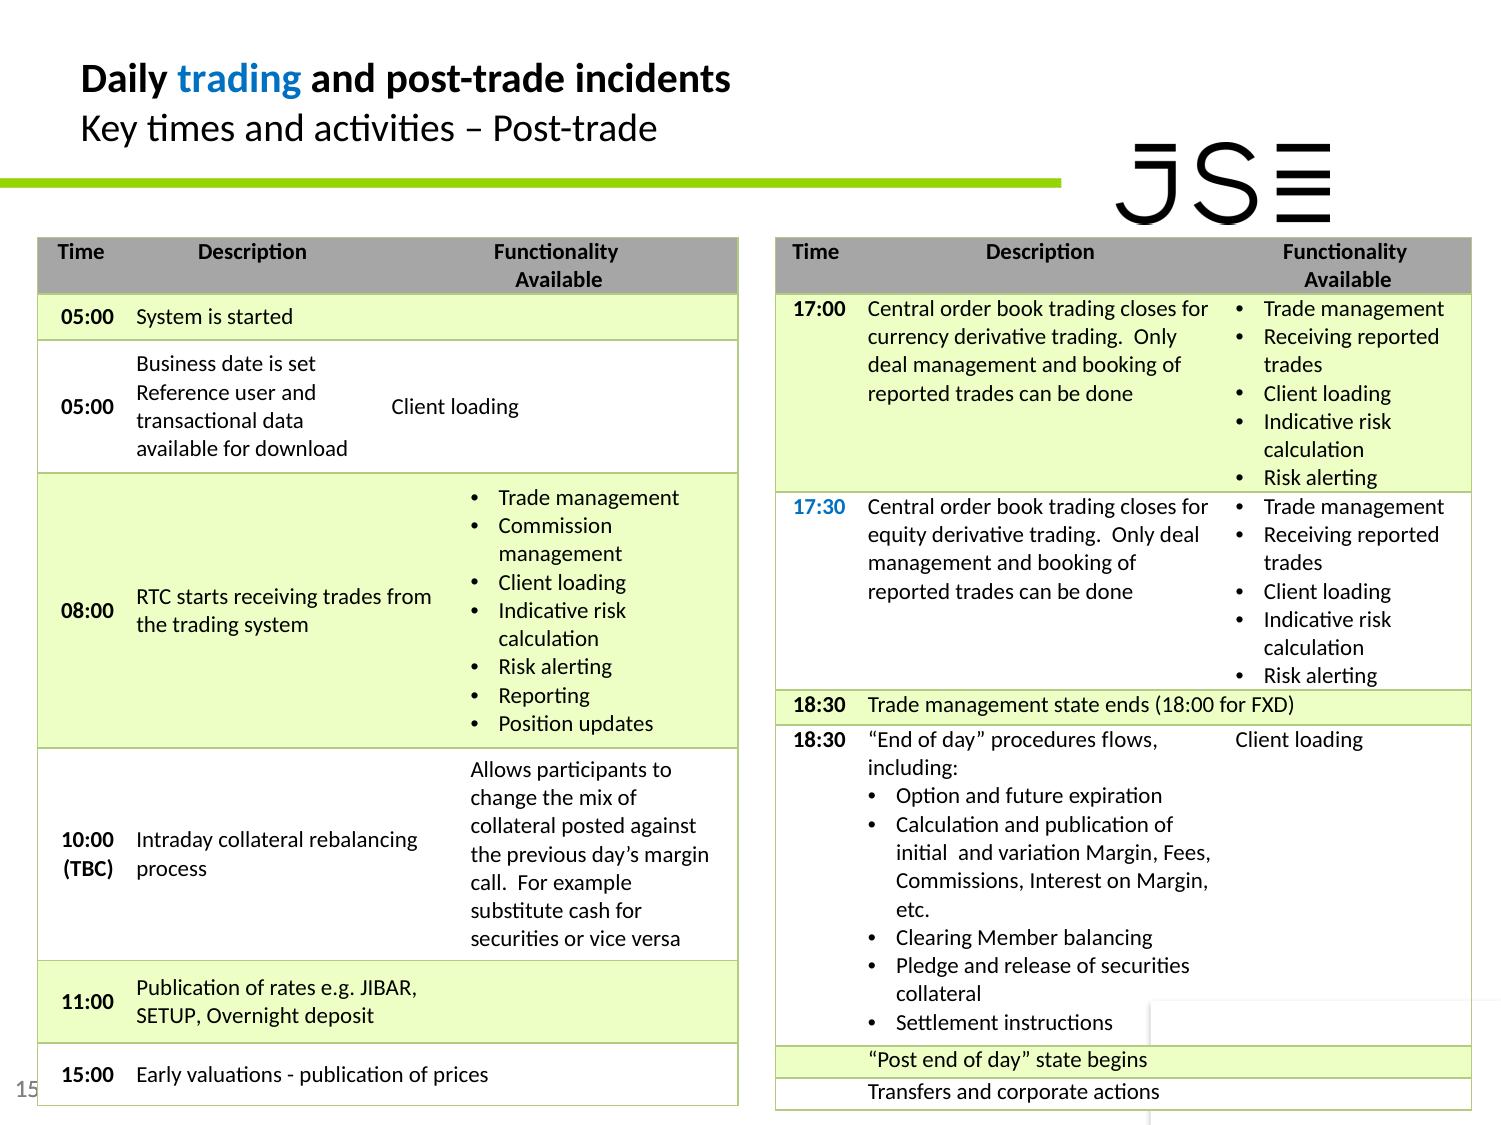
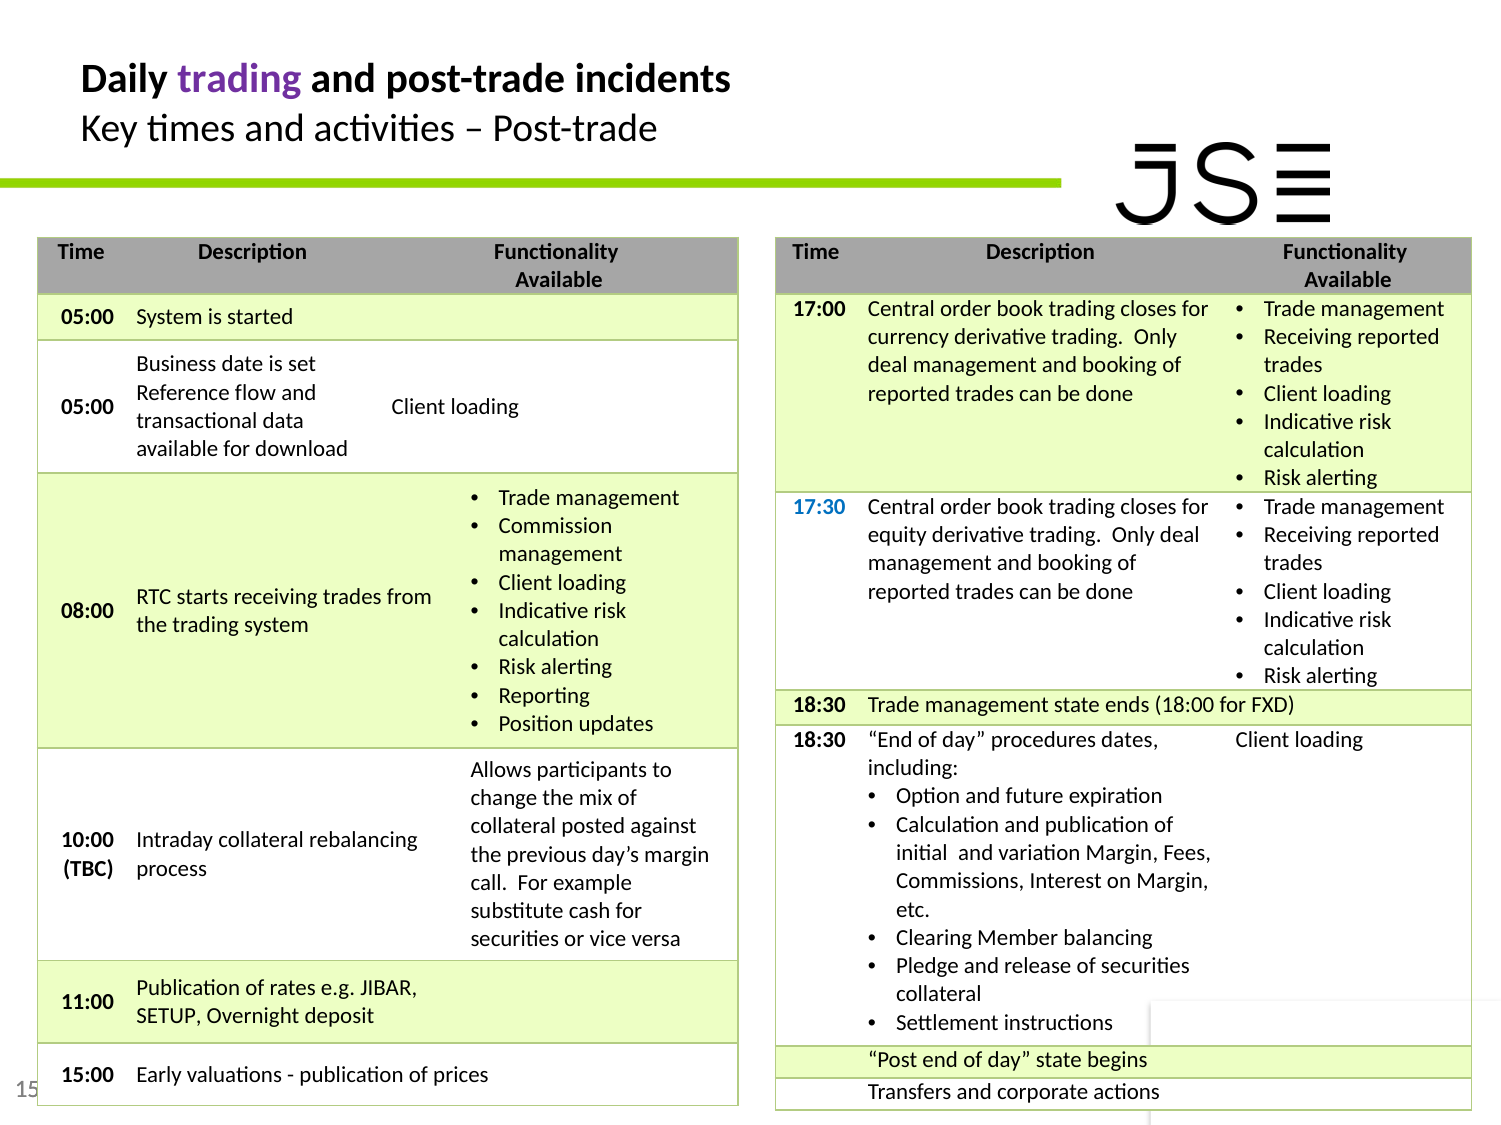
trading at (239, 79) colour: blue -> purple
user: user -> flow
flows: flows -> dates
